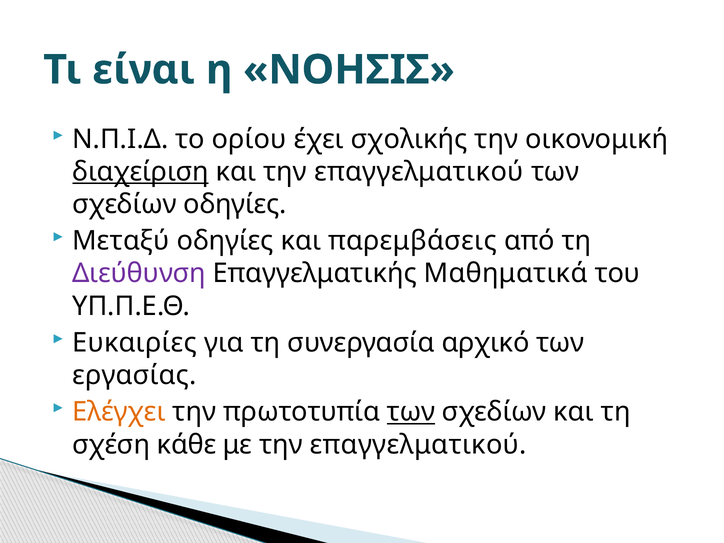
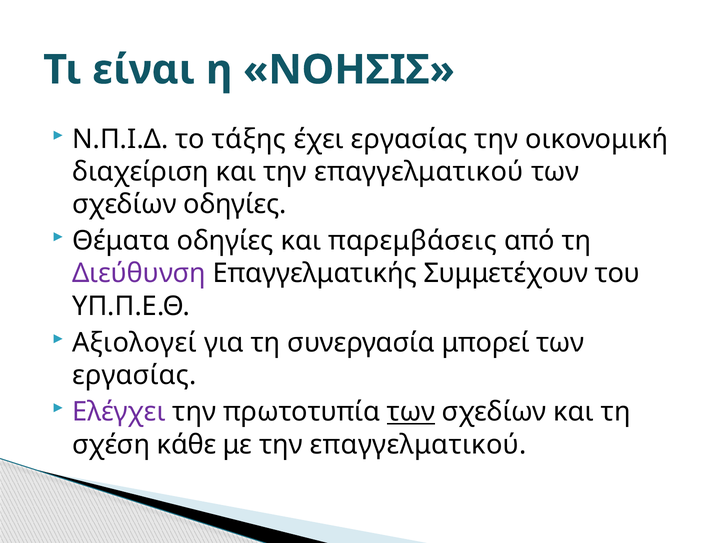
ορίου: ορίου -> τάξης
έχει σχολικής: σχολικής -> εργασίας
διαχείριση underline: present -> none
Μεταξύ: Μεταξύ -> Θέματα
Μαθηματικά: Μαθηματικά -> Συμμετέχουν
Ευκαιρίες: Ευκαιρίες -> Αξιολογεί
αρχικό: αρχικό -> μπορεί
Ελέγχει colour: orange -> purple
